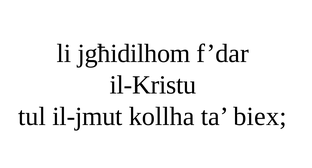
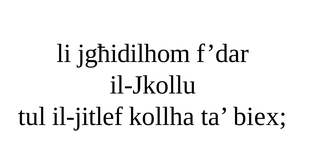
il-Kristu: il-Kristu -> il-Jkollu
il-jmut: il-jmut -> il-jitlef
